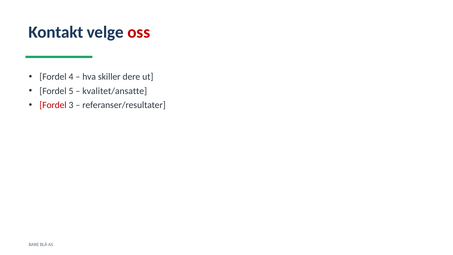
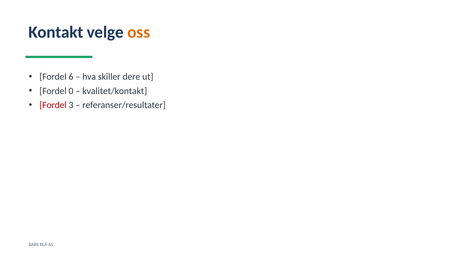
oss colour: red -> orange
4: 4 -> 6
5: 5 -> 0
kvalitet/ansatte: kvalitet/ansatte -> kvalitet/kontakt
